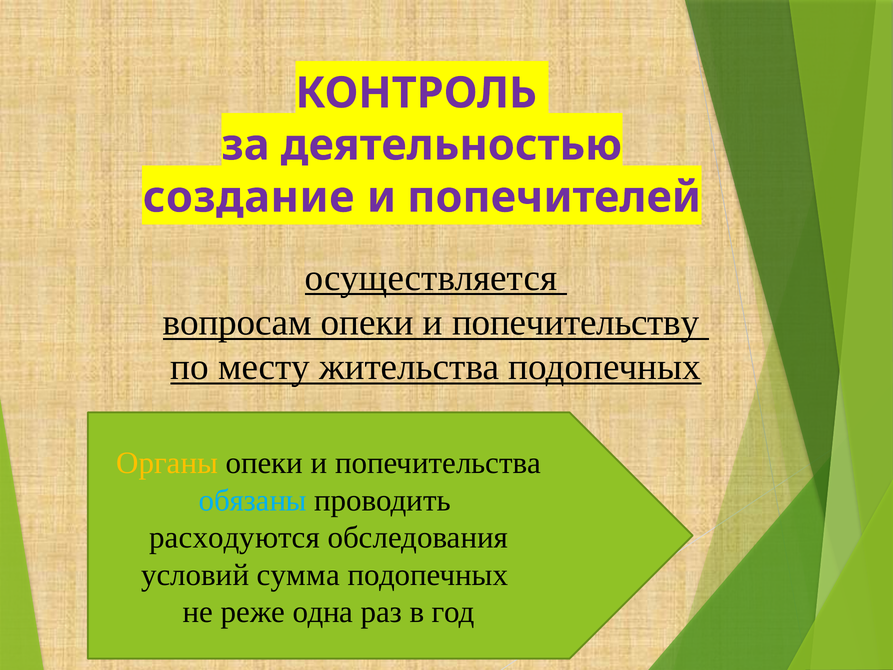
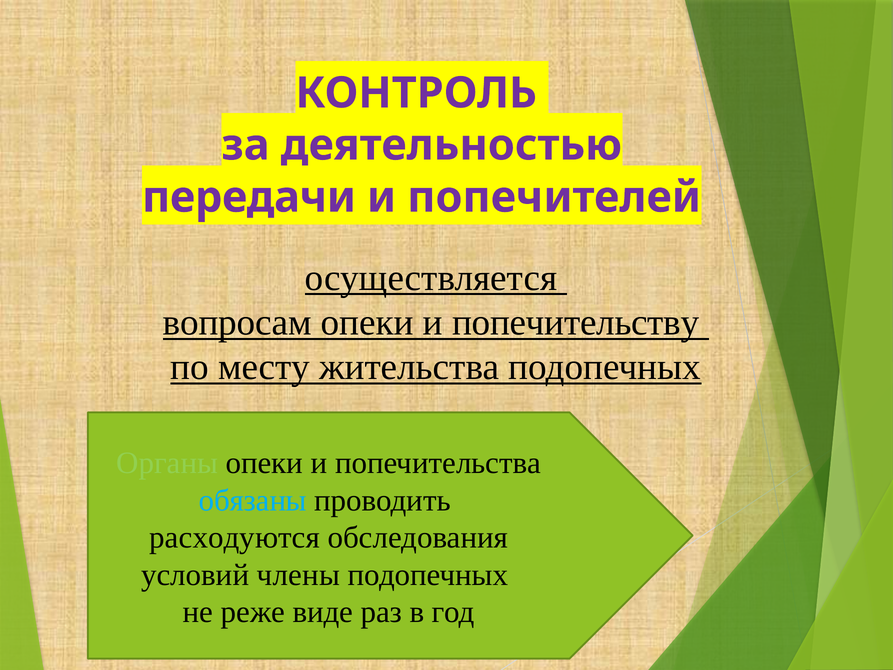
создание: создание -> передачи
Органы colour: yellow -> light green
сумма: сумма -> члены
одна: одна -> виде
